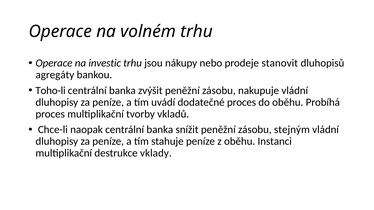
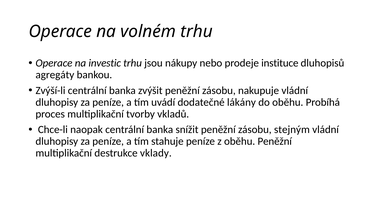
stanovit: stanovit -> instituce
Toho-li: Toho-li -> Zvýší-li
dodatečné proces: proces -> lákány
oběhu Instanci: Instanci -> Peněžní
